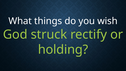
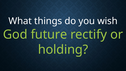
struck: struck -> future
